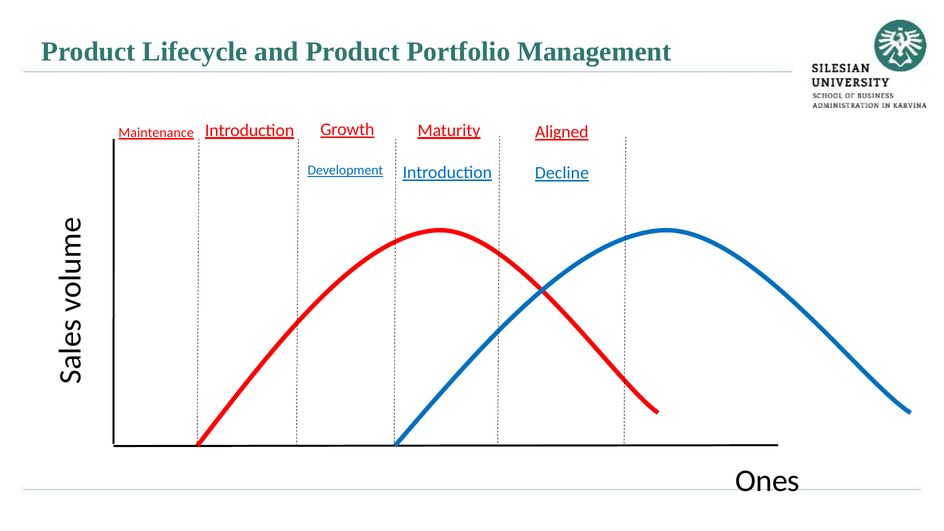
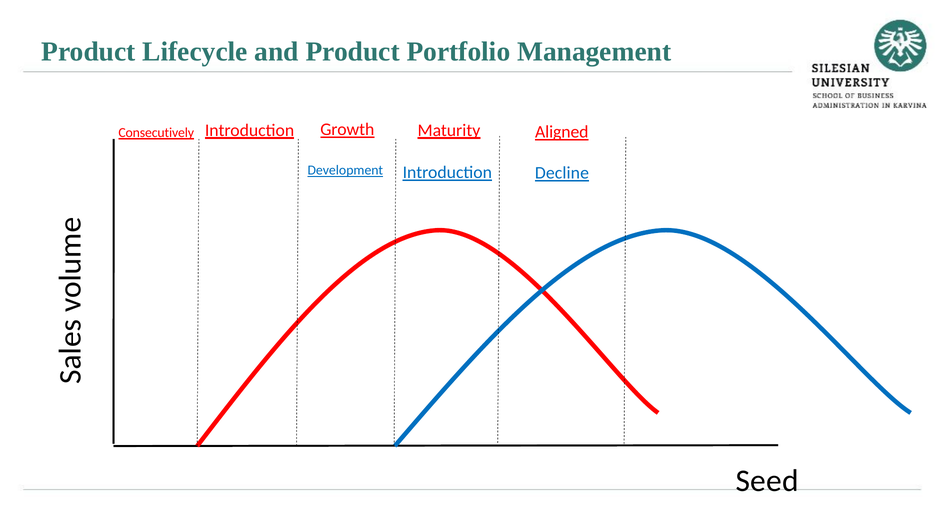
Maintenance: Maintenance -> Consecutively
Ones: Ones -> Seed
